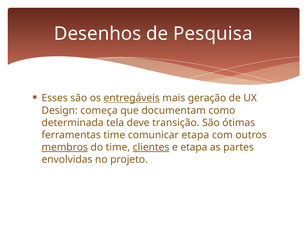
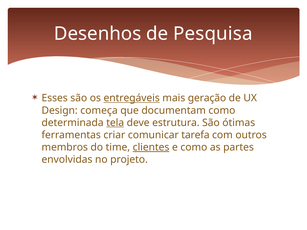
tela underline: none -> present
transição: transição -> estrutura
ferramentas time: time -> criar
comunicar etapa: etapa -> tarefa
membros underline: present -> none
e etapa: etapa -> como
